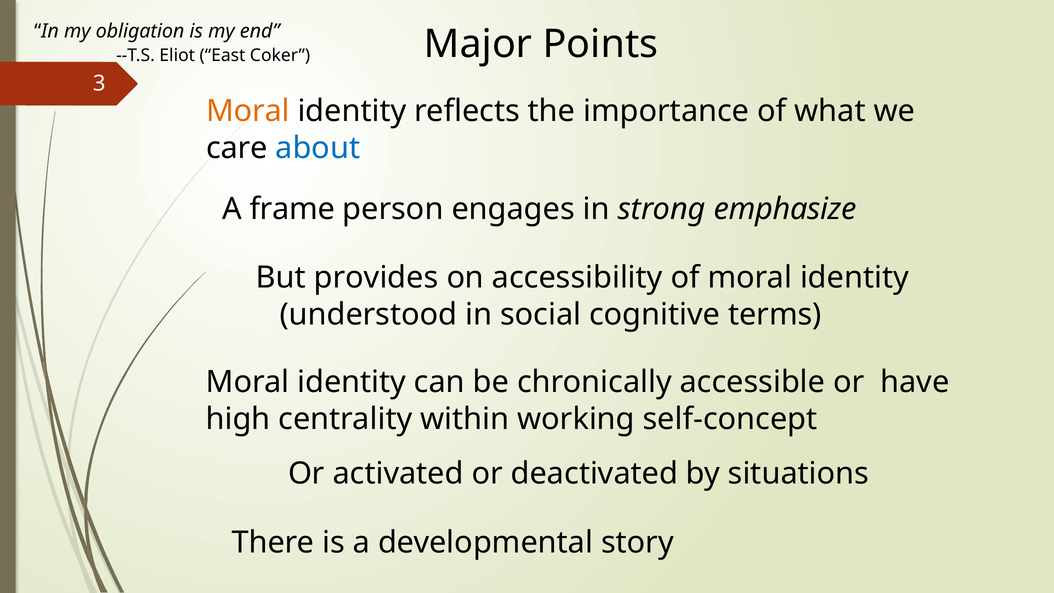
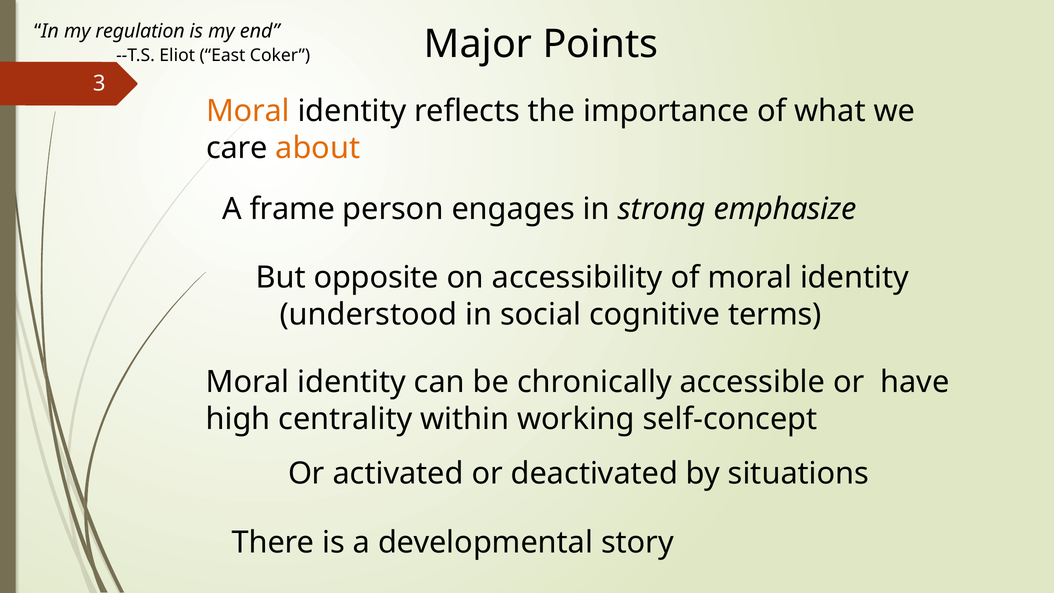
obligation: obligation -> regulation
about colour: blue -> orange
provides: provides -> opposite
